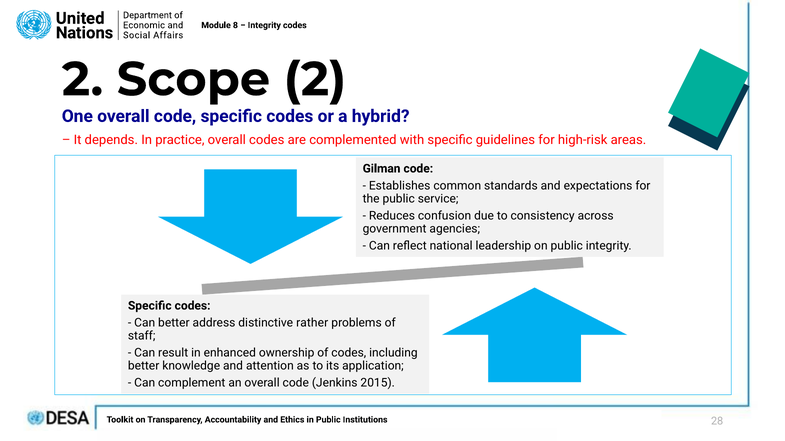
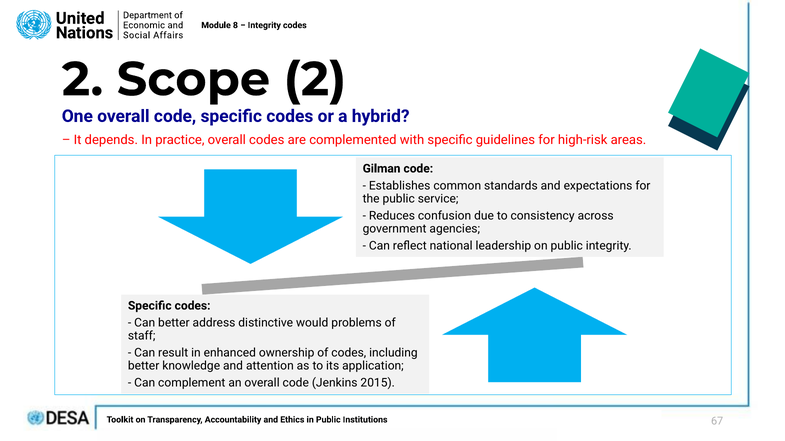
rather: rather -> would
28: 28 -> 67
